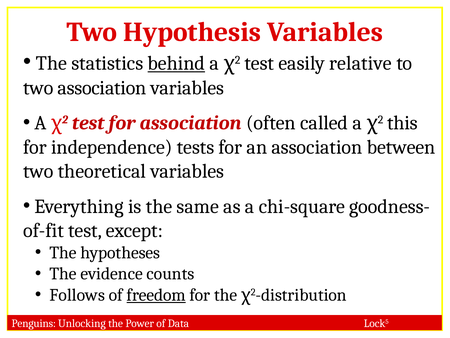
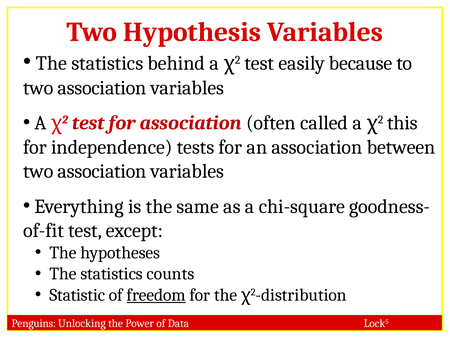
behind underline: present -> none
relative: relative -> because
theoretical at (102, 171): theoretical -> association
evidence at (112, 273): evidence -> statistics
Follows: Follows -> Statistic
